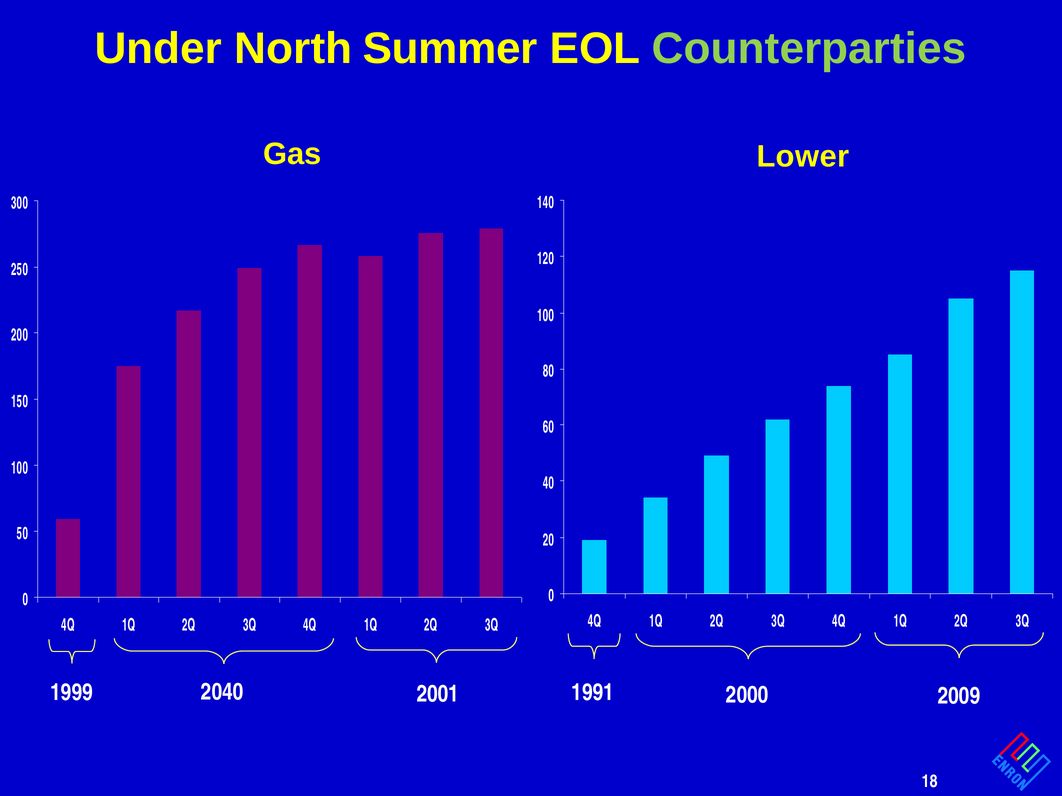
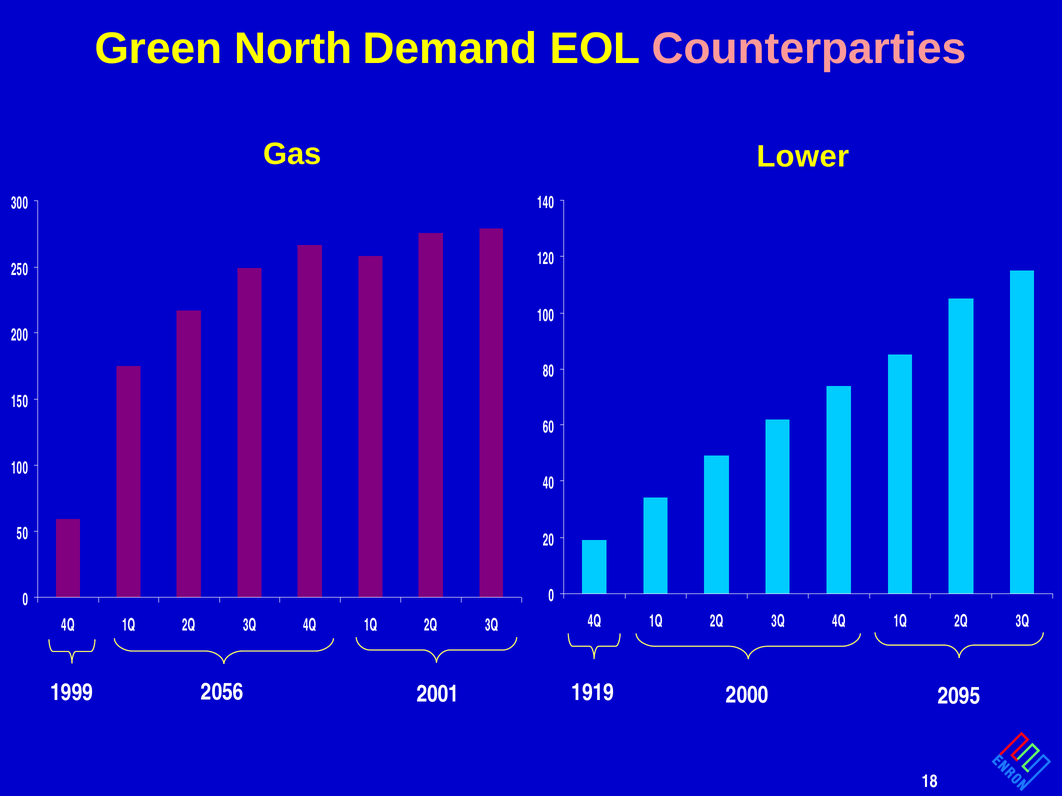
Under: Under -> Green
Summer: Summer -> Demand
Counterparties colour: light green -> pink
1991: 1991 -> 1919
2009: 2009 -> 2095
2040: 2040 -> 2056
